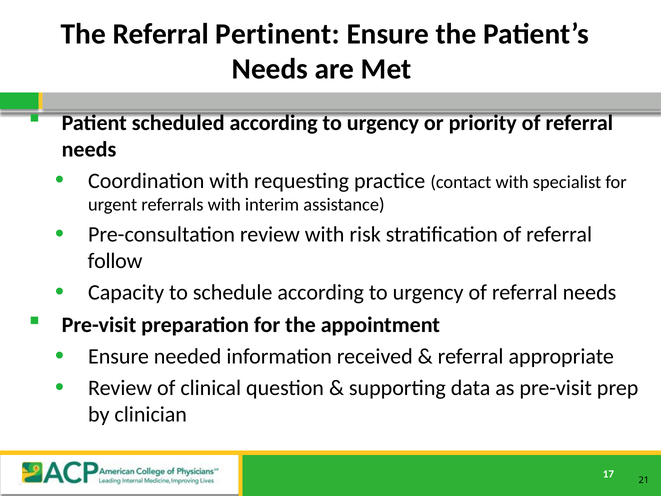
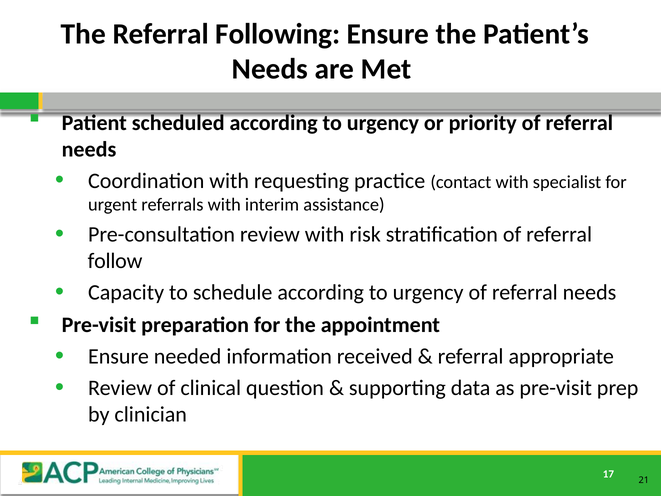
Pertinent: Pertinent -> Following
